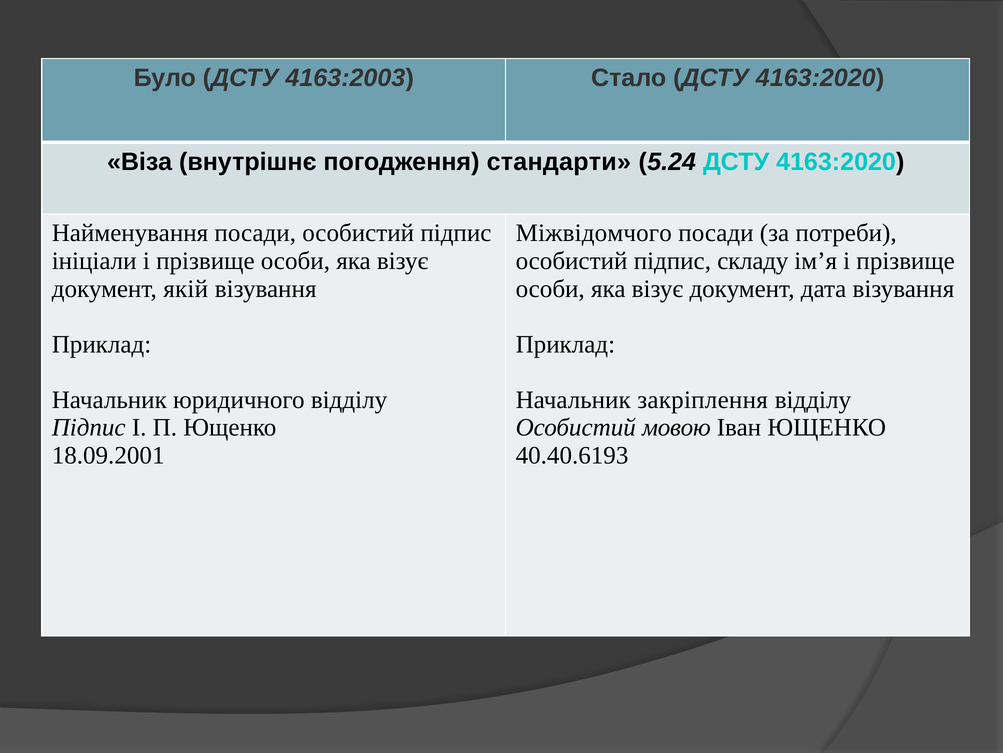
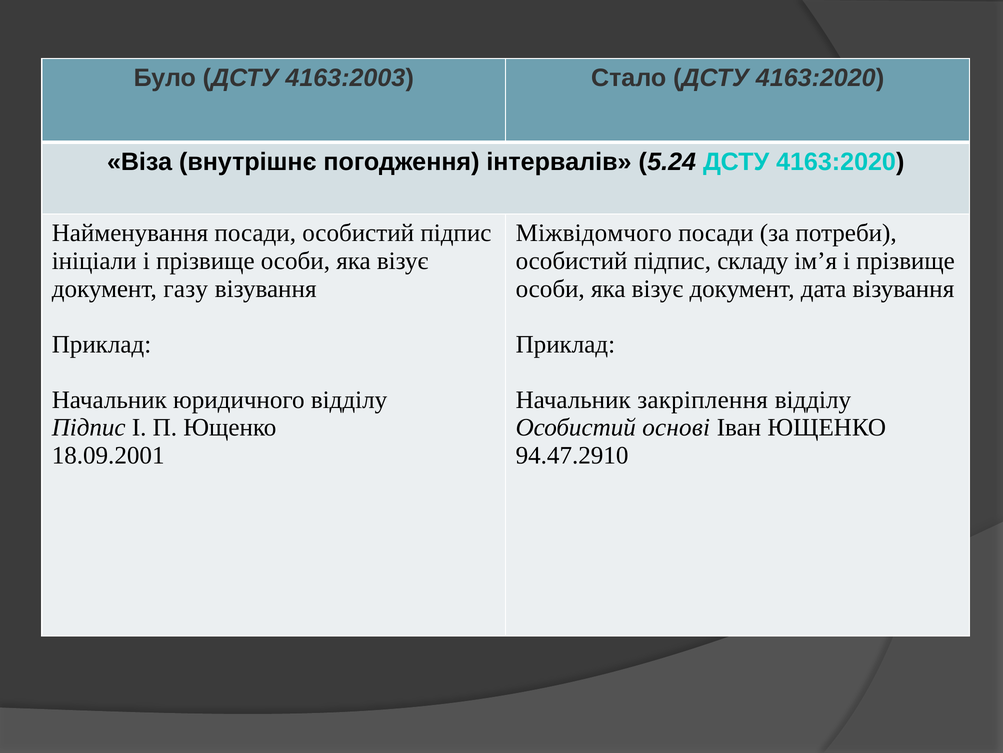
стандарти: стандарти -> інтервалів
якій: якій -> газу
мовою: мовою -> основі
40.40.6193: 40.40.6193 -> 94.47.2910
